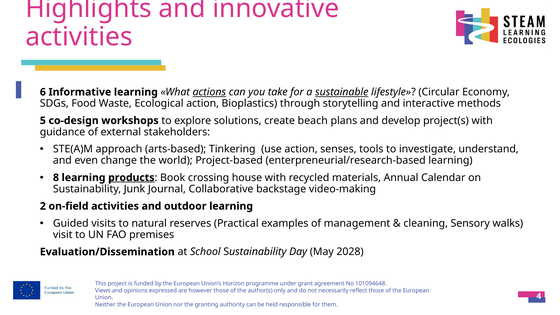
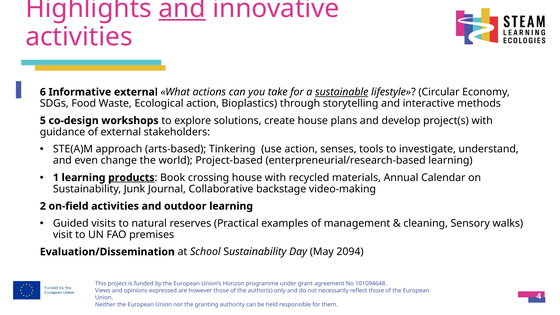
and at (182, 9) underline: none -> present
Informative learning: learning -> external
actions underline: present -> none
create beach: beach -> house
8: 8 -> 1
2028: 2028 -> 2094
